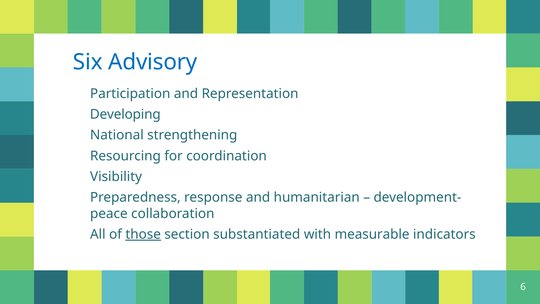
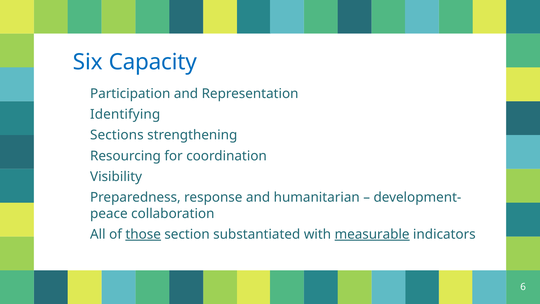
Advisory: Advisory -> Capacity
Developing: Developing -> Identifying
National: National -> Sections
measurable underline: none -> present
